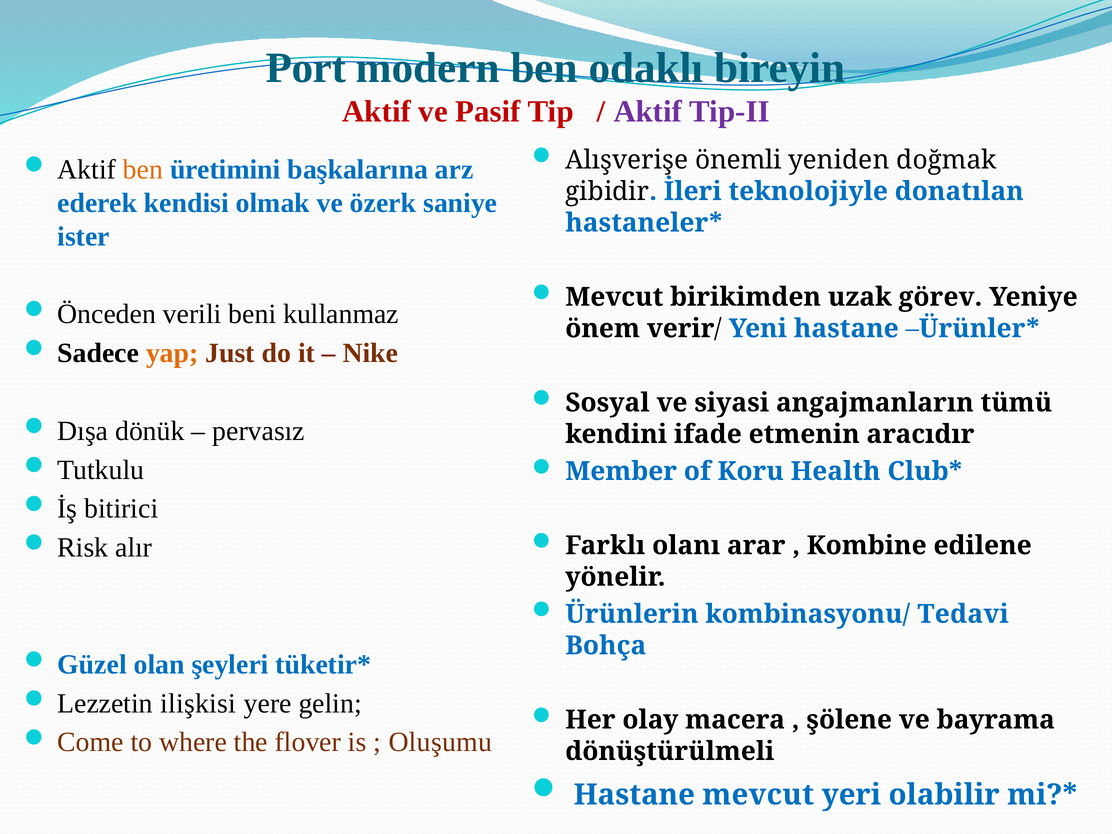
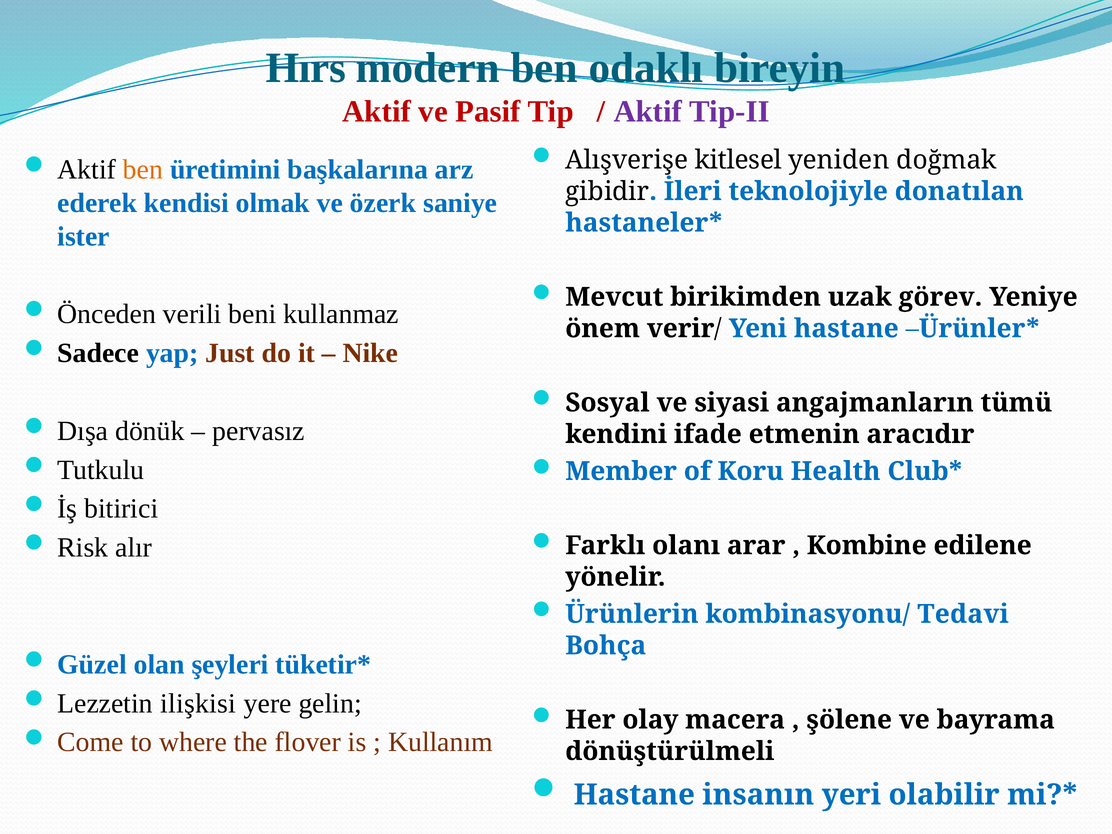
Port: Port -> Hırs
önemli: önemli -> kitlesel
yap colour: orange -> blue
Oluşumu: Oluşumu -> Kullanım
Hastane mevcut: mevcut -> insanın
